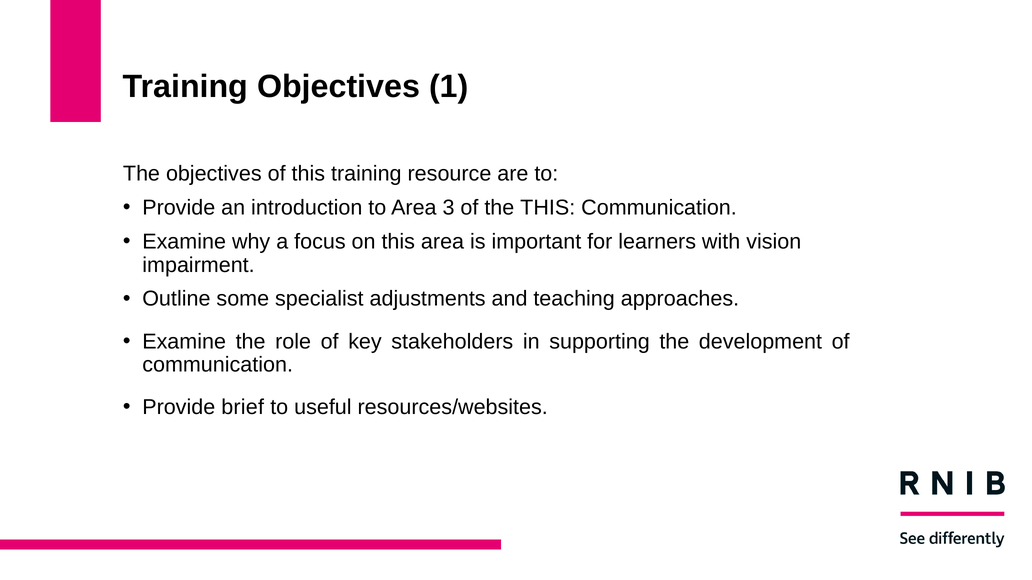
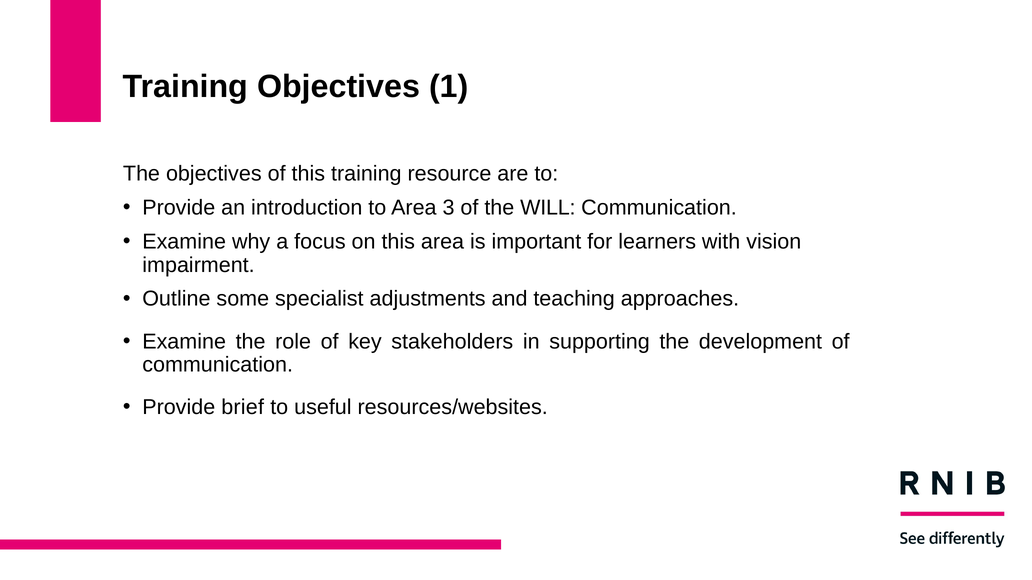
the THIS: THIS -> WILL
